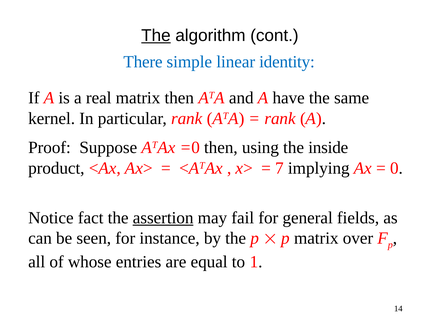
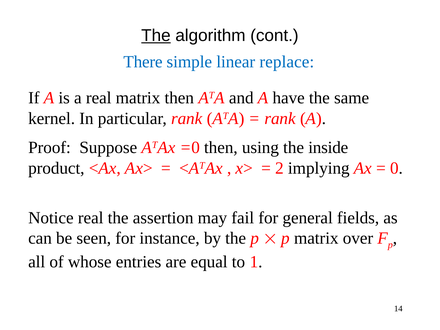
identity: identity -> replace
7: 7 -> 2
Notice fact: fact -> real
assertion underline: present -> none
